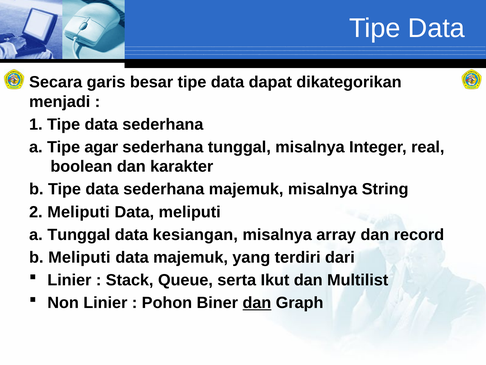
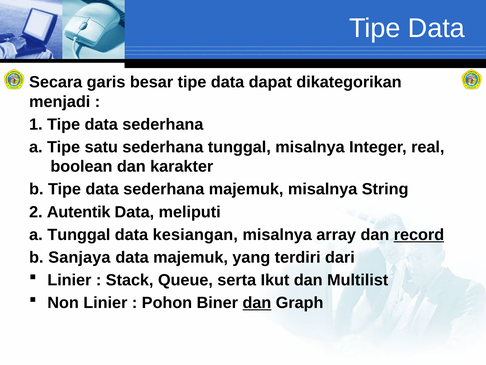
agar: agar -> satu
2 Meliputi: Meliputi -> Autentik
record underline: none -> present
b Meliputi: Meliputi -> Sanjaya
